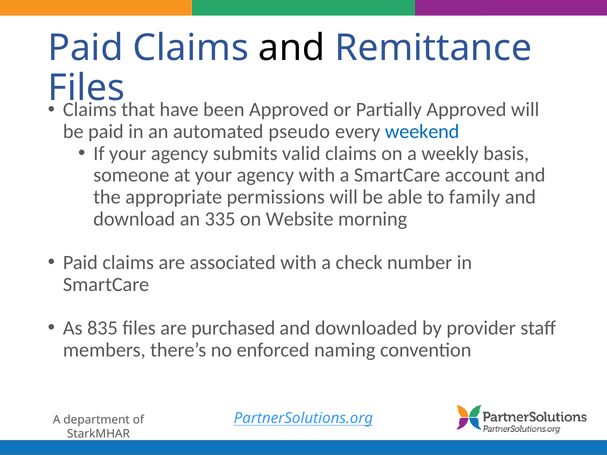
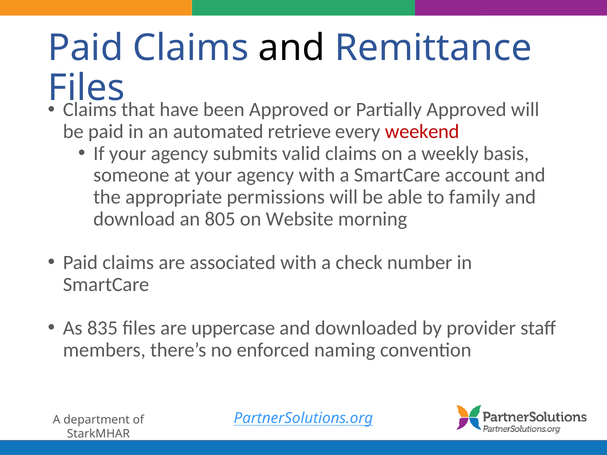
pseudo: pseudo -> retrieve
weekend colour: blue -> red
335: 335 -> 805
purchased: purchased -> uppercase
